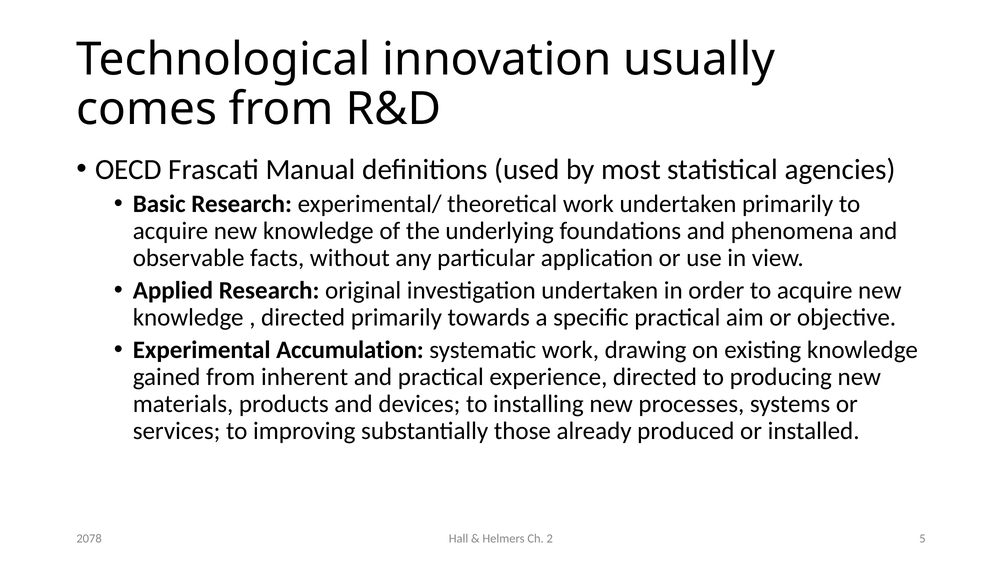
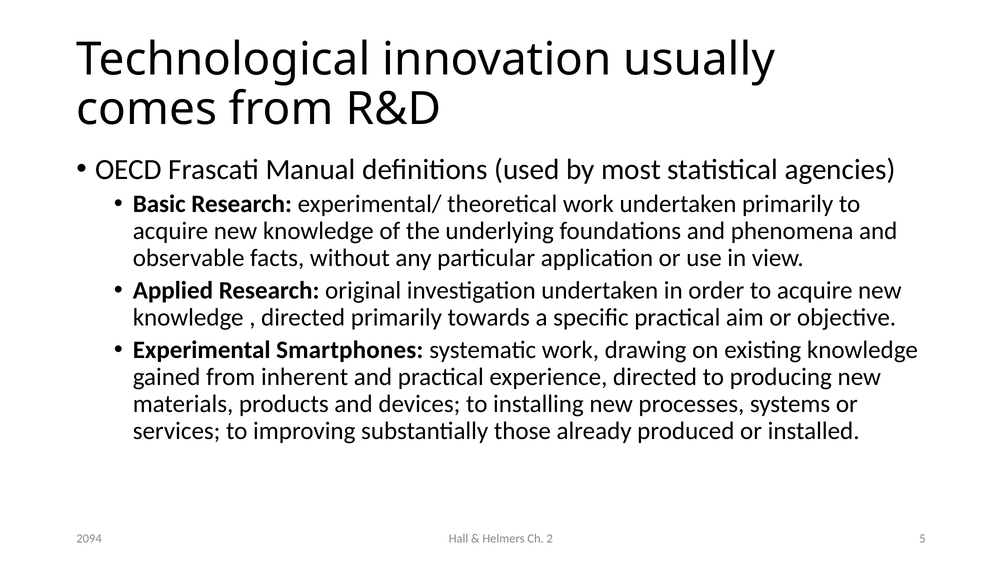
Accumulation: Accumulation -> Smartphones
2078: 2078 -> 2094
